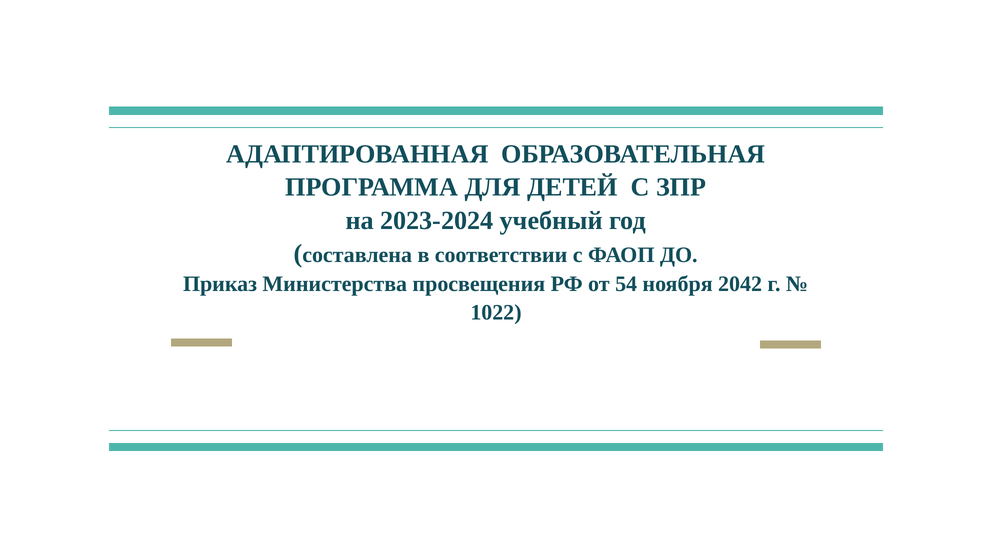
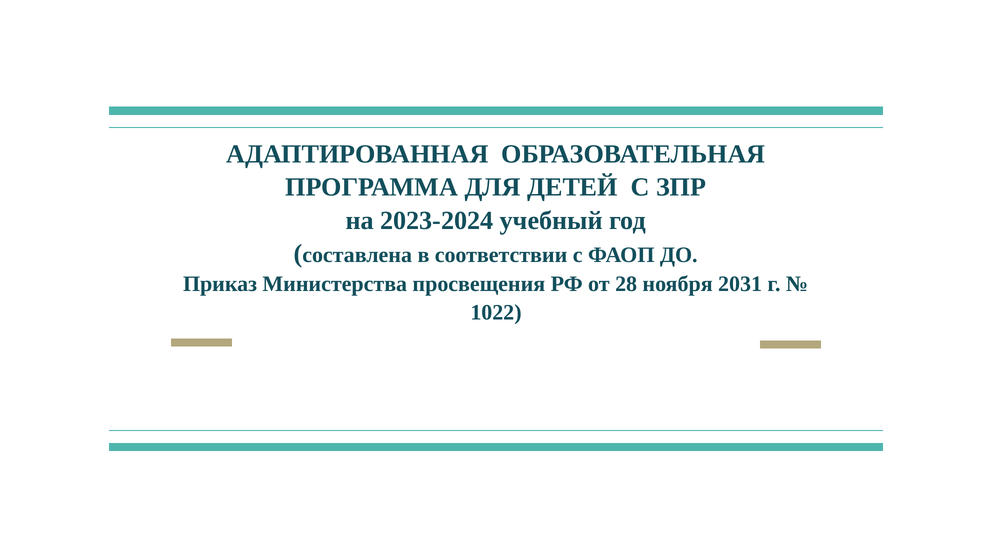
54: 54 -> 28
2042: 2042 -> 2031
